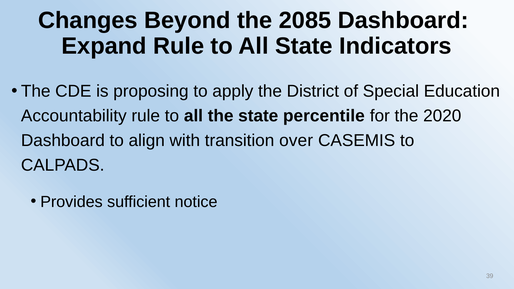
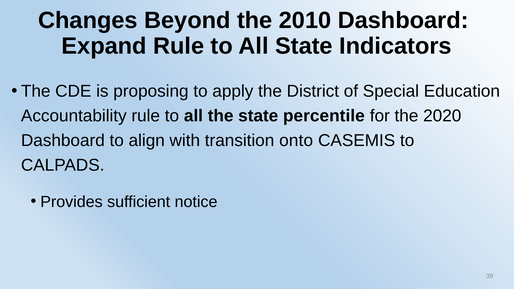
2085: 2085 -> 2010
over: over -> onto
